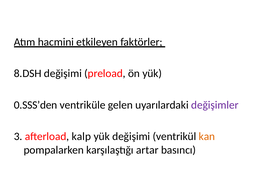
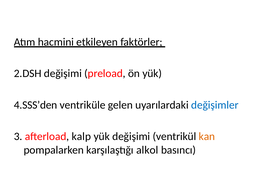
8.DSH: 8.DSH -> 2.DSH
0.SSS’den: 0.SSS’den -> 4.SSS’den
değişimler colour: purple -> blue
artar: artar -> alkol
